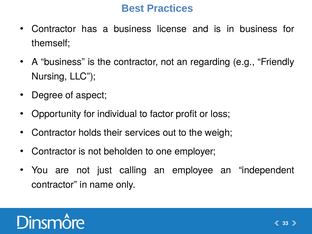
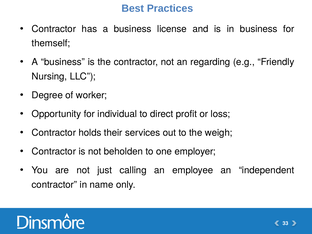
aspect: aspect -> worker
factor: factor -> direct
